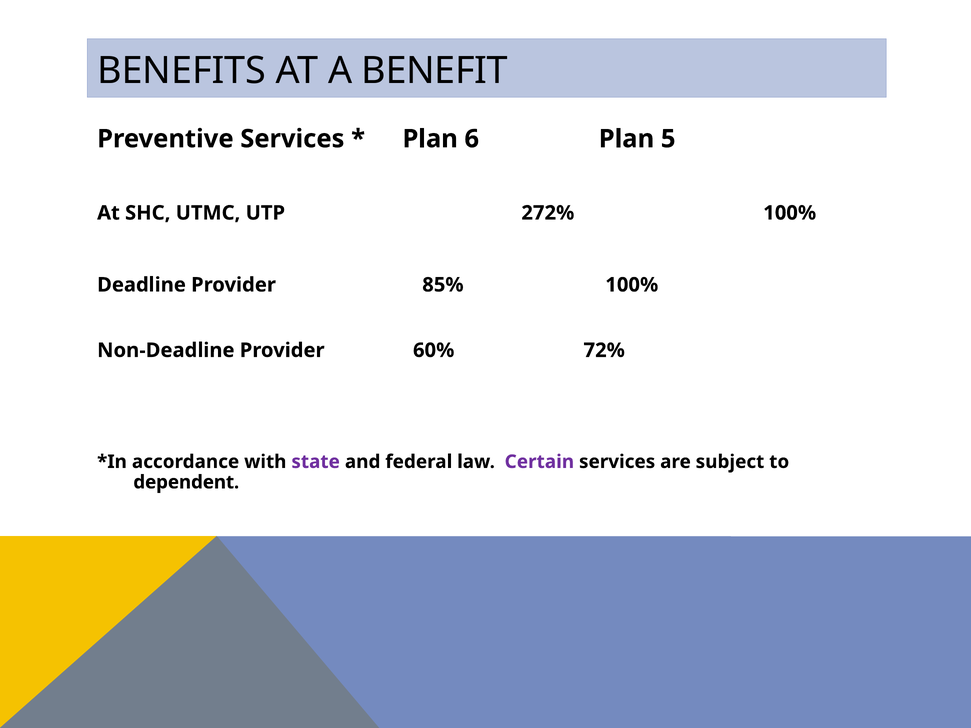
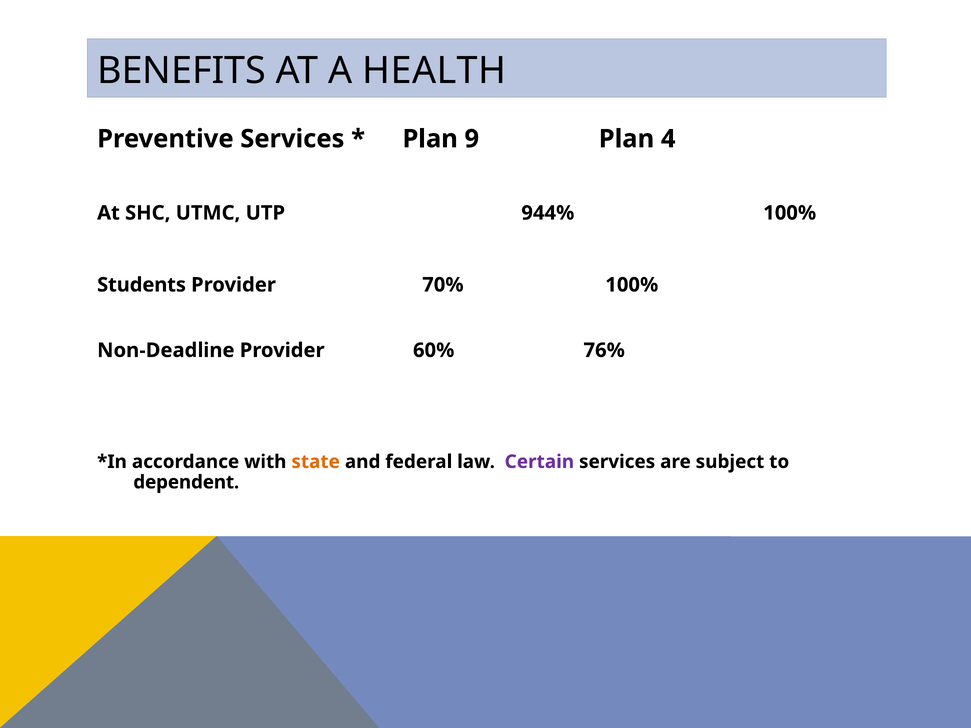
BENEFIT: BENEFIT -> HEALTH
6: 6 -> 9
5: 5 -> 4
272%: 272% -> 944%
Deadline: Deadline -> Students
85%: 85% -> 70%
72%: 72% -> 76%
state colour: purple -> orange
